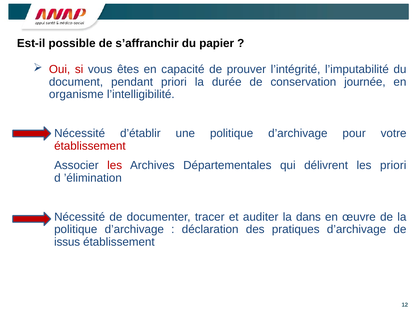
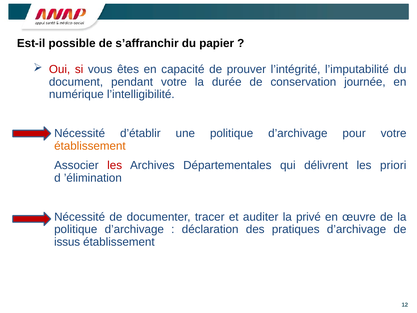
pendant priori: priori -> votre
organisme: organisme -> numérique
établissement at (90, 146) colour: red -> orange
dans: dans -> privé
